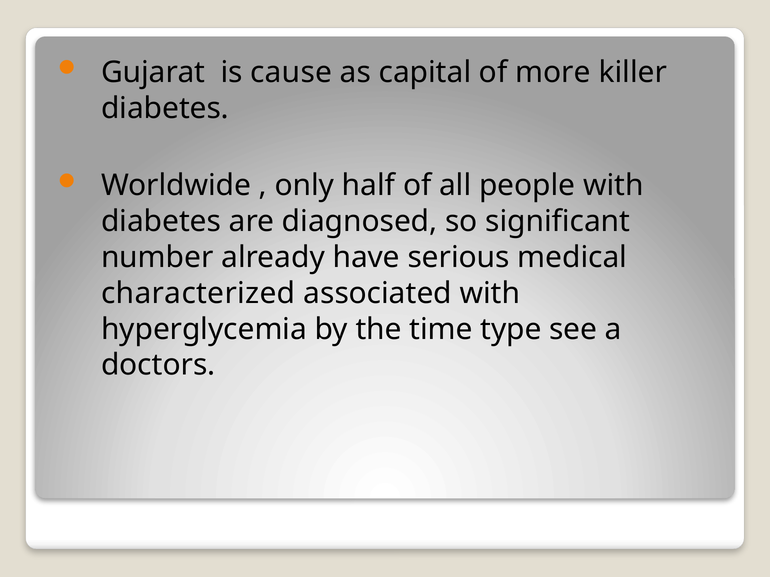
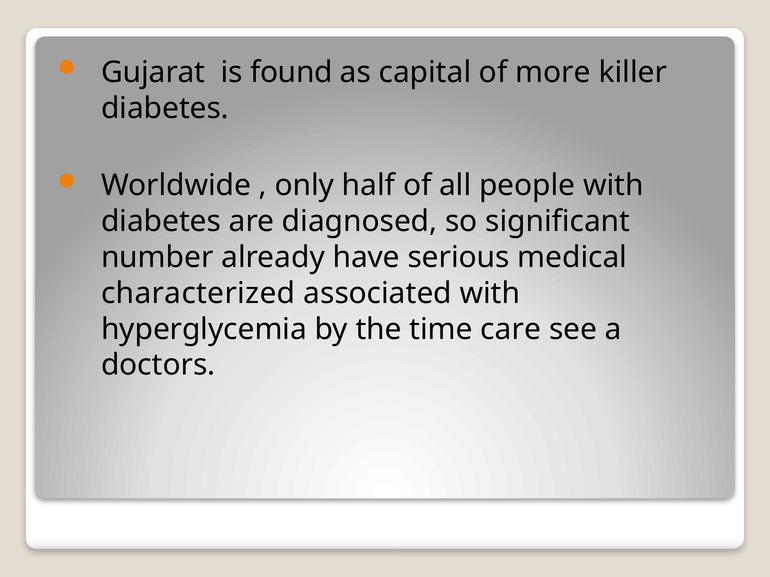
cause: cause -> found
type: type -> care
